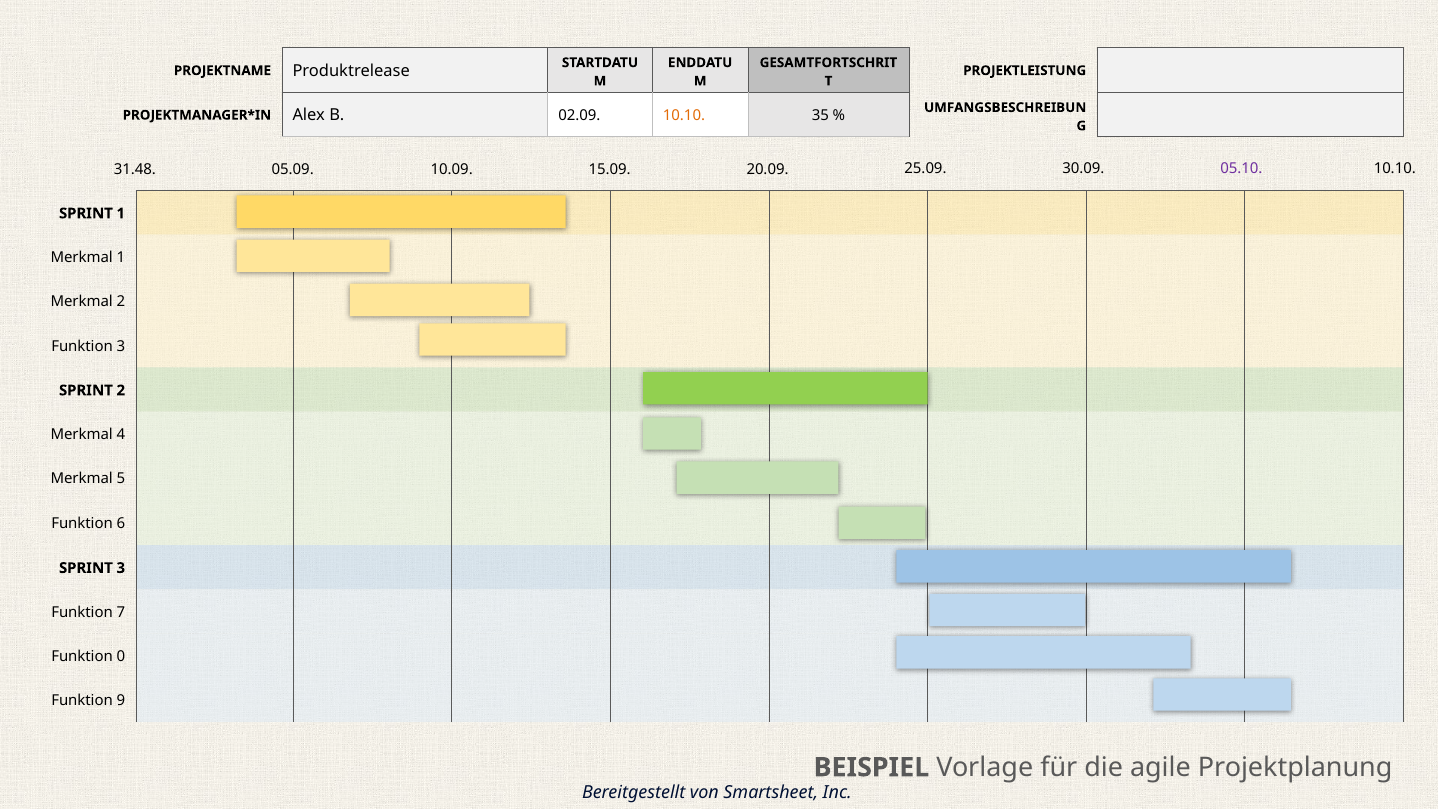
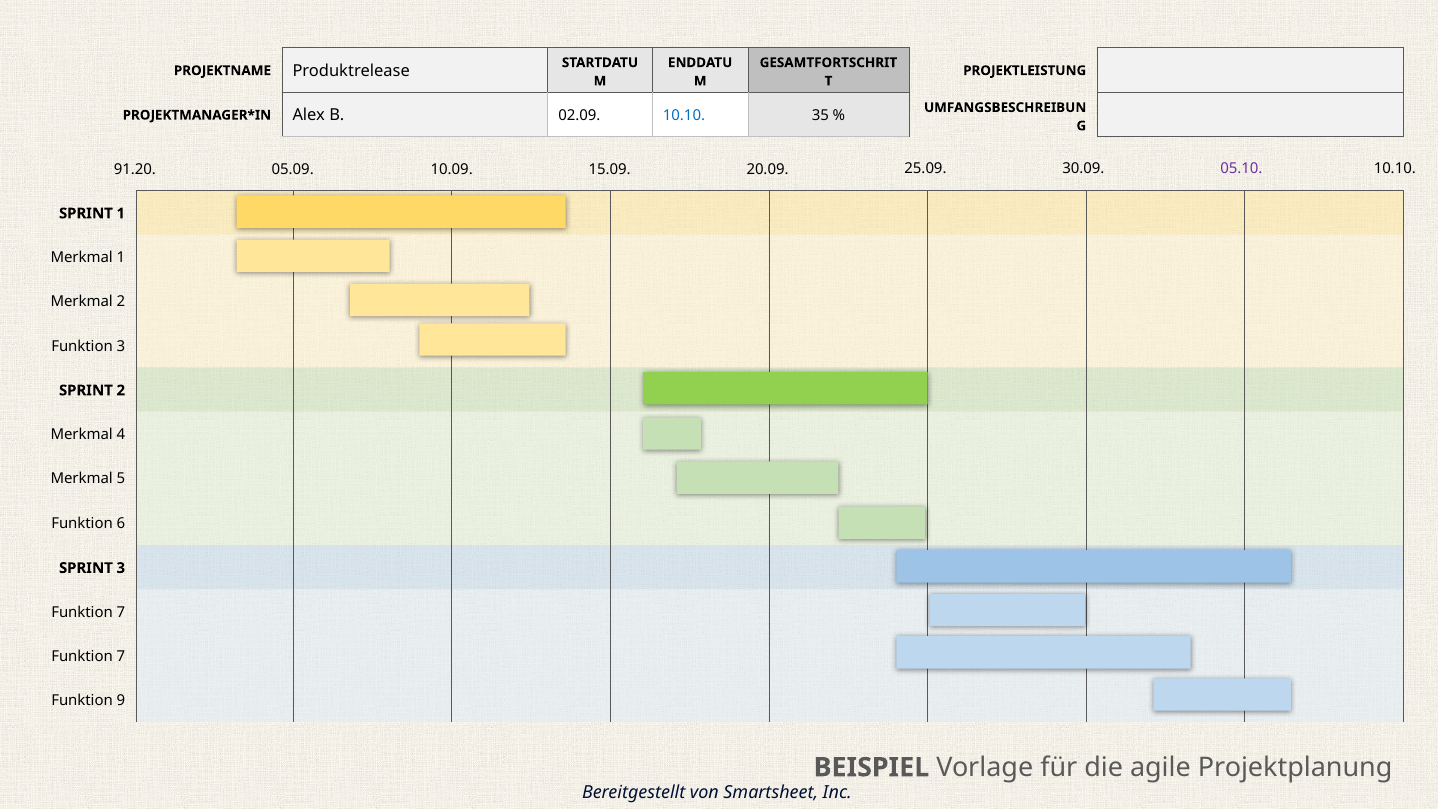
10.10 at (684, 115) colour: orange -> blue
31.48: 31.48 -> 91.20
0 at (121, 656): 0 -> 7
